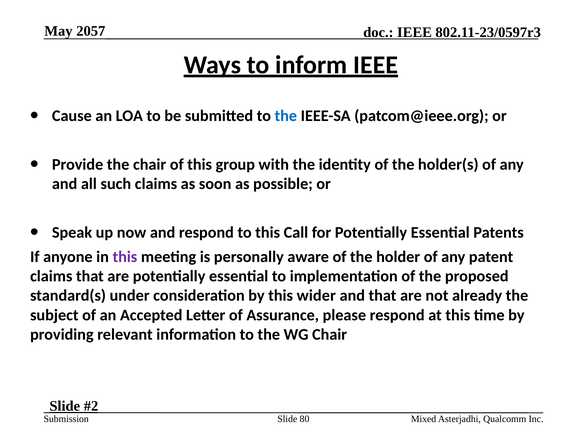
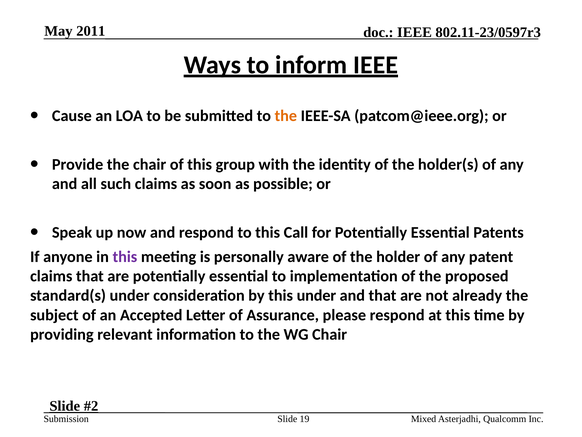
2057: 2057 -> 2011
the at (286, 116) colour: blue -> orange
this wider: wider -> under
80: 80 -> 19
